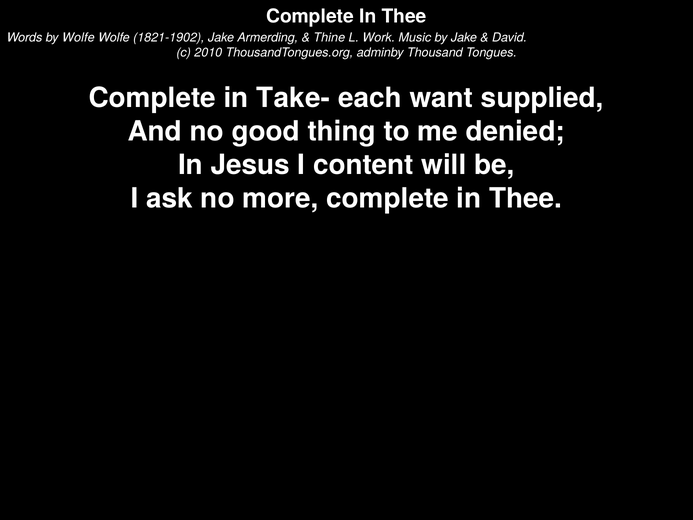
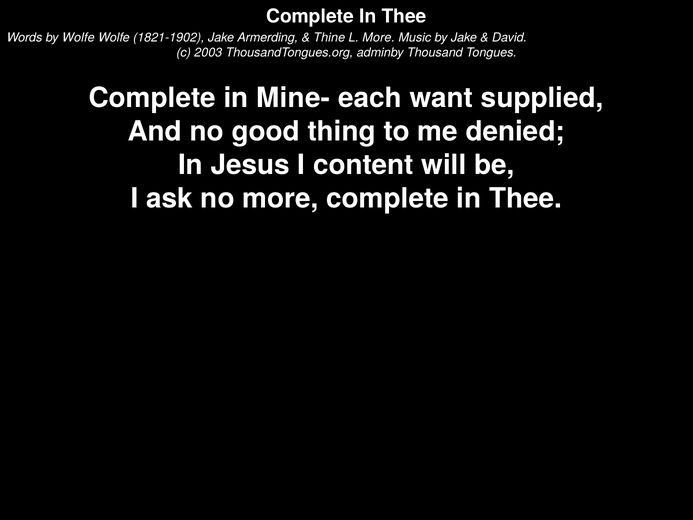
L Work: Work -> More
2010: 2010 -> 2003
Take-: Take- -> Mine-
